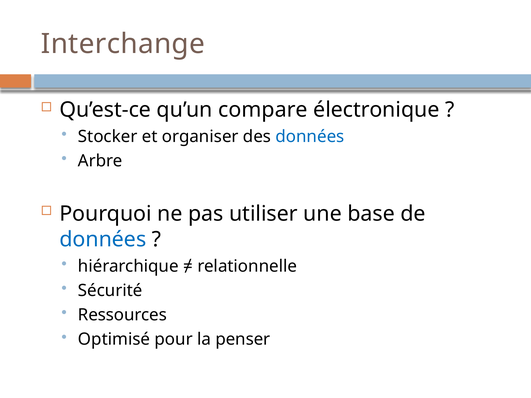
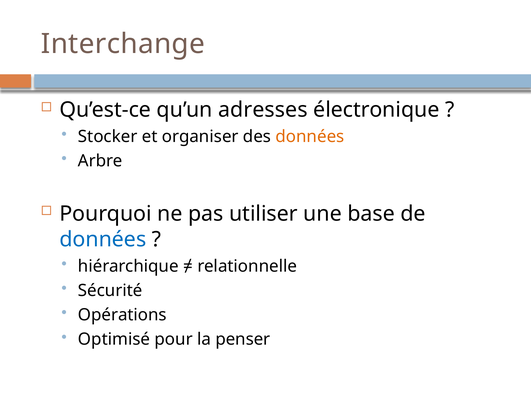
compare: compare -> adresses
données at (310, 137) colour: blue -> orange
Ressources: Ressources -> Opérations
